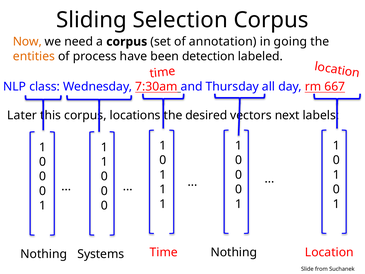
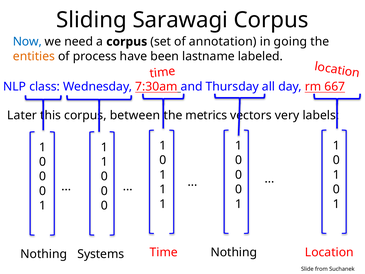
Selection: Selection -> Sarawagi
Now colour: orange -> blue
detection: detection -> lastname
locations: locations -> between
desired: desired -> metrics
next: next -> very
